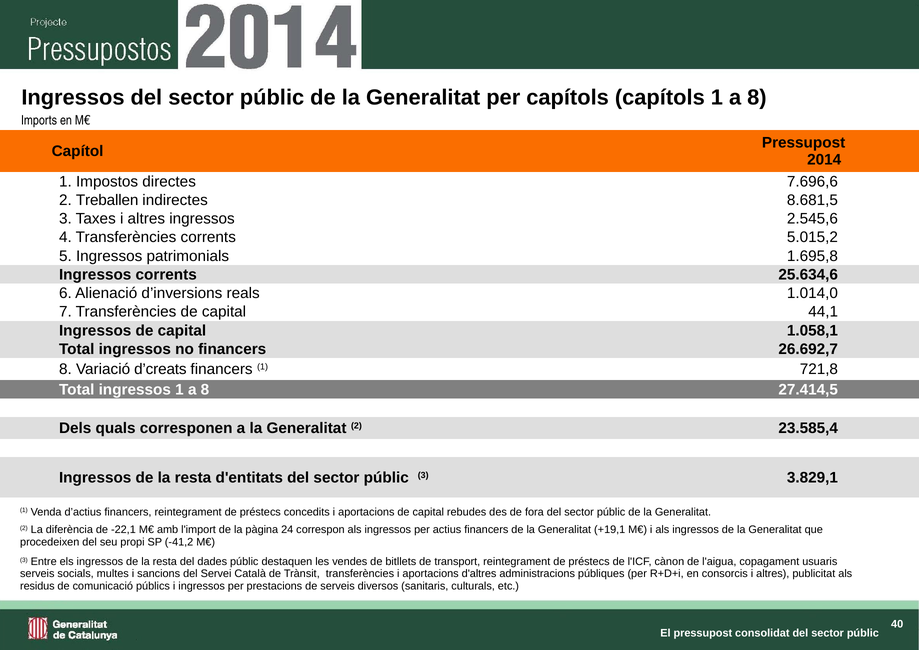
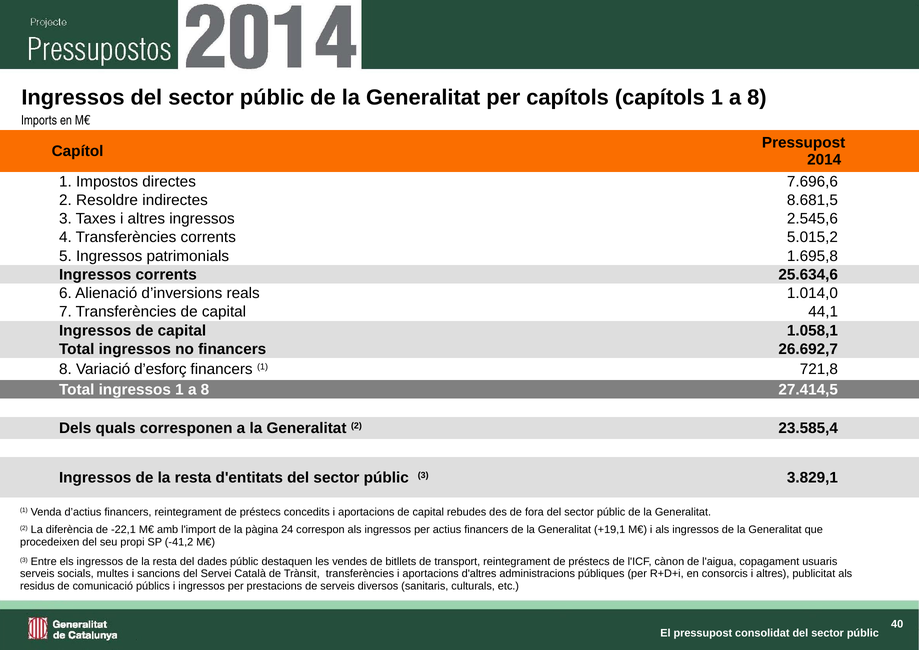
Treballen: Treballen -> Resoldre
d’creats: d’creats -> d’esforç
